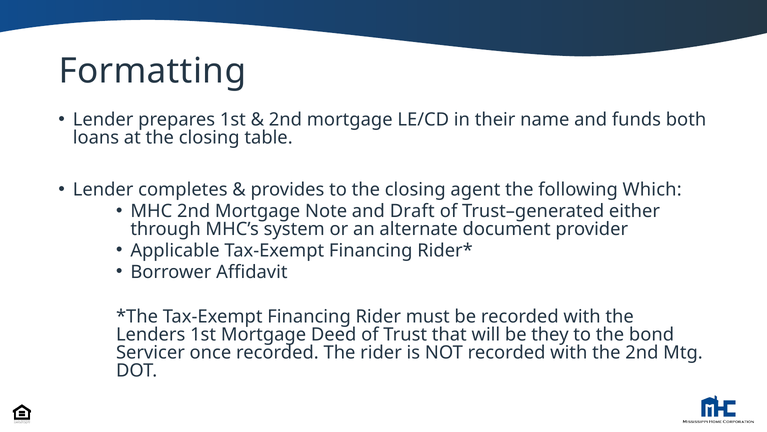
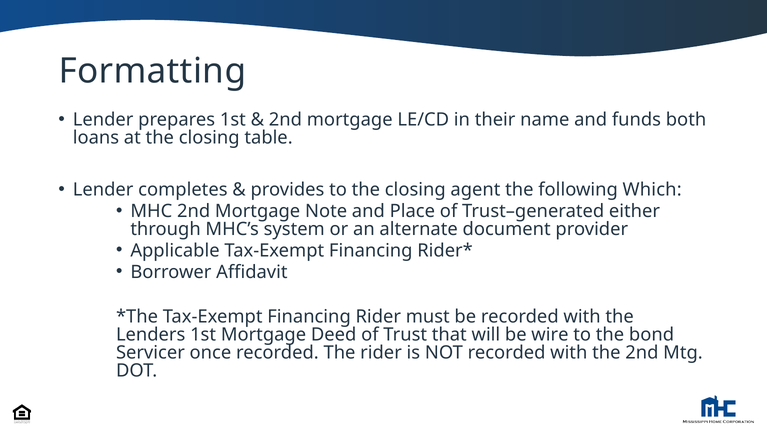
Draft: Draft -> Place
they: they -> wire
